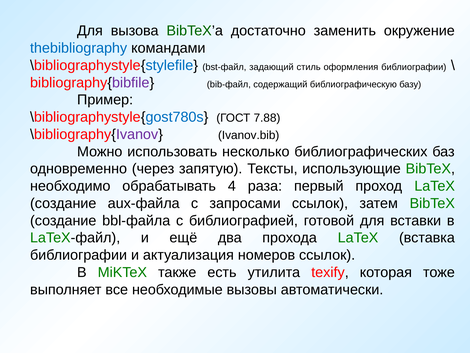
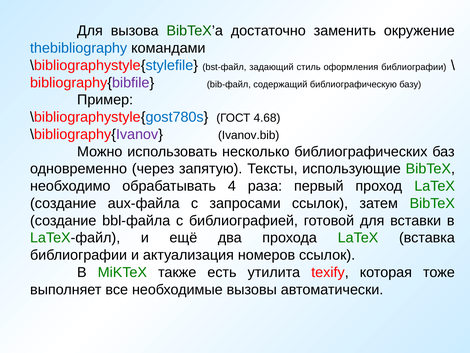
7.88: 7.88 -> 4.68
